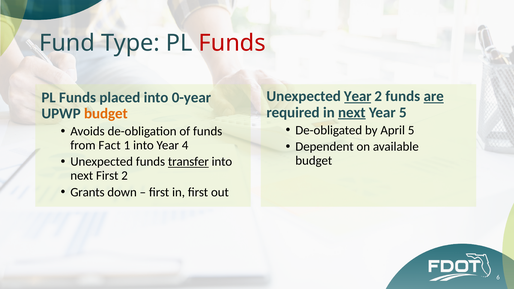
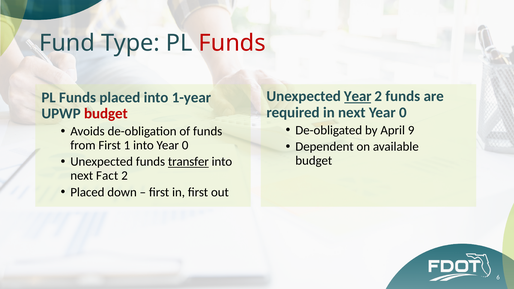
are underline: present -> none
0-year: 0-year -> 1-year
next at (352, 113) underline: present -> none
5 at (403, 113): 5 -> 0
budget at (106, 114) colour: orange -> red
April 5: 5 -> 9
from Fact: Fact -> First
into Year 4: 4 -> 0
next First: First -> Fact
Grants at (87, 192): Grants -> Placed
